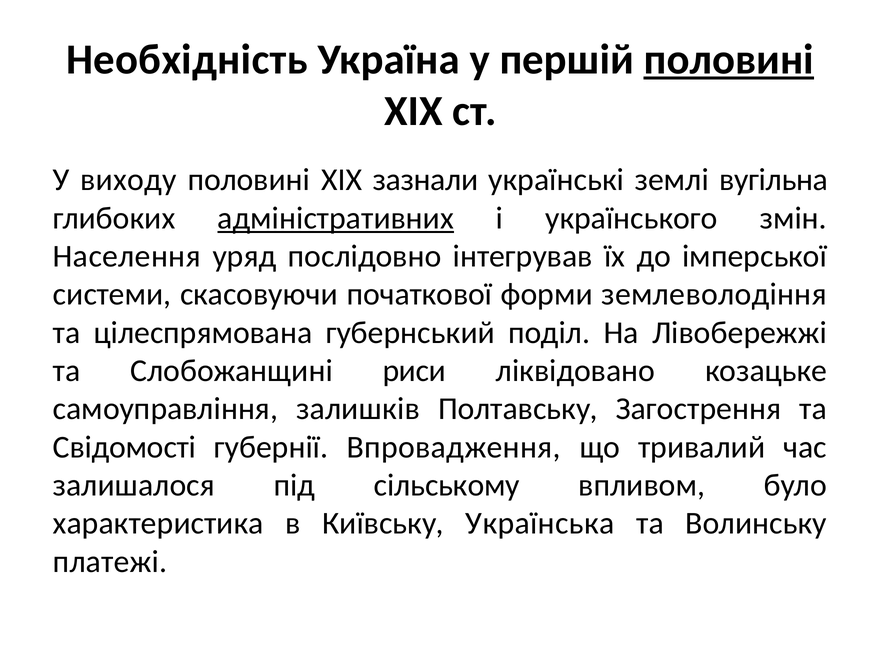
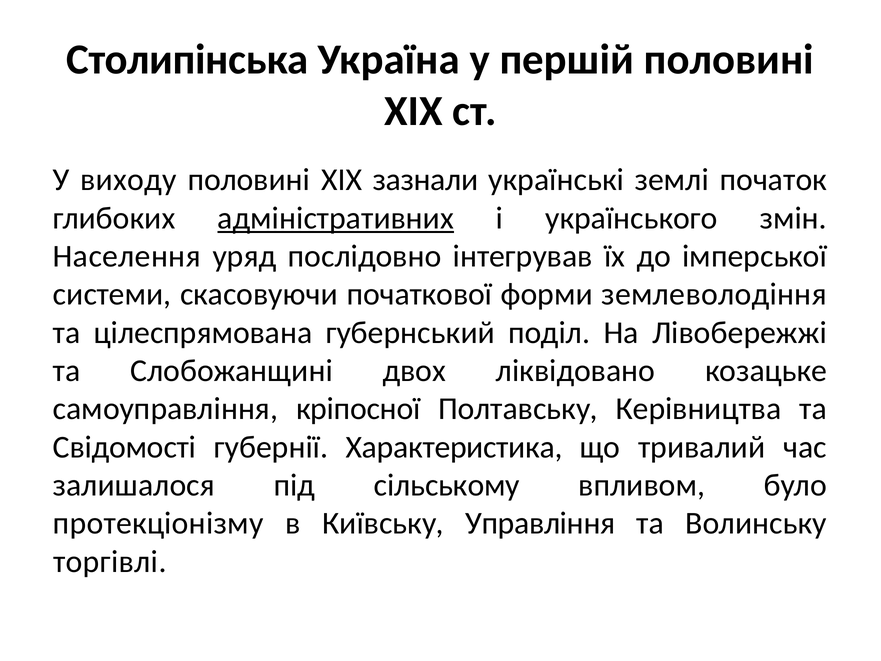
Необхідність: Необхідність -> Столипінська
половині at (729, 60) underline: present -> none
вугільна: вугільна -> початок
риси: риси -> двох
залишків: залишків -> кріпосної
Загострення: Загострення -> Керівництва
Впровадження: Впровадження -> Характеристика
характеристика: характеристика -> протекціонізму
Українська: Українська -> Управління
платежі: платежі -> торгівлі
